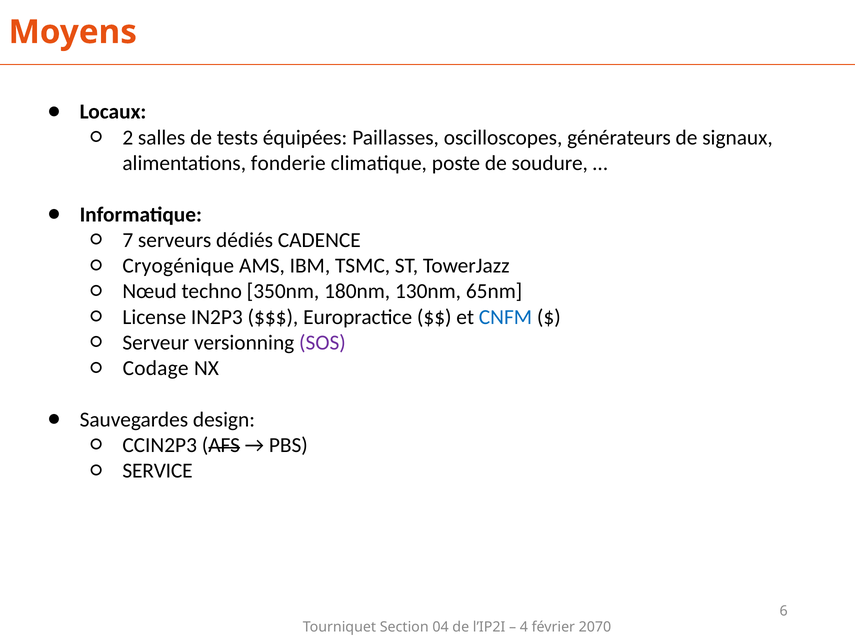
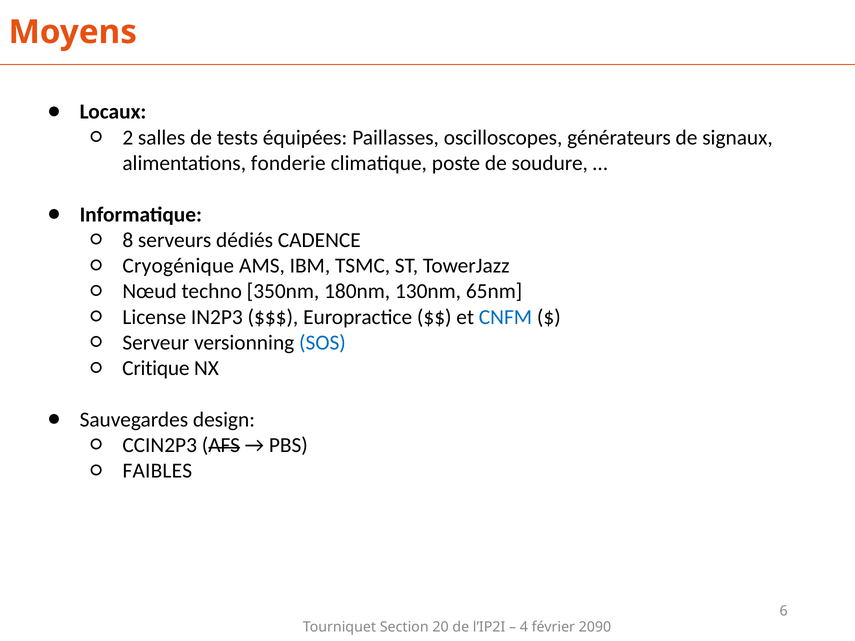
7: 7 -> 8
SOS colour: purple -> blue
Codage: Codage -> Critique
SERVICE: SERVICE -> FAIBLES
04: 04 -> 20
2070: 2070 -> 2090
